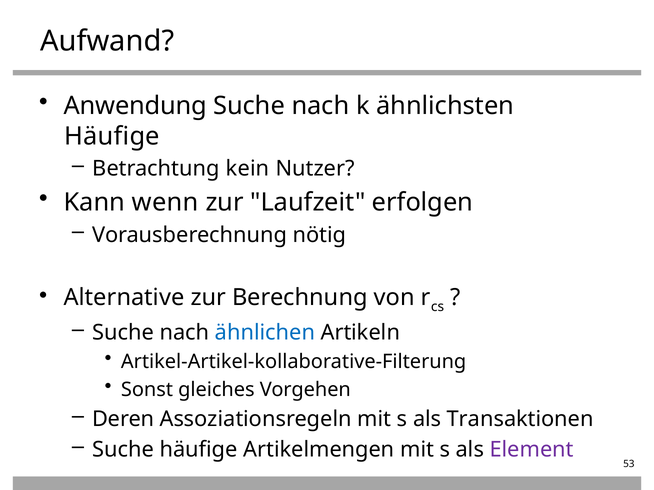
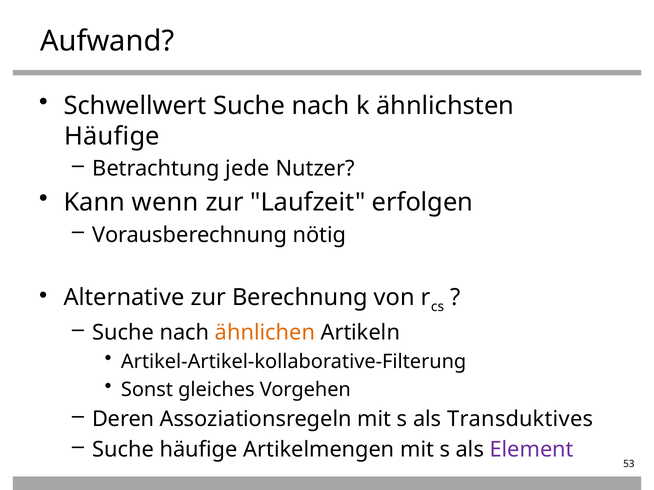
Anwendung: Anwendung -> Schwellwert
kein: kein -> jede
ähnlichen colour: blue -> orange
Transaktionen: Transaktionen -> Transduktives
